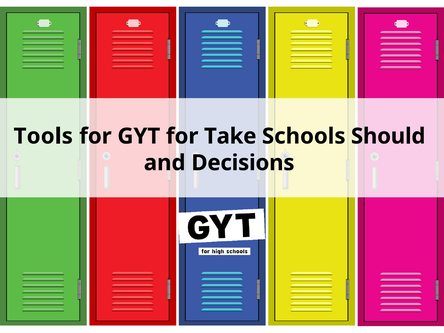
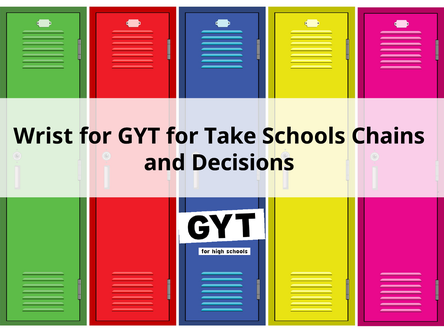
Tools: Tools -> Wrist
Should: Should -> Chains
